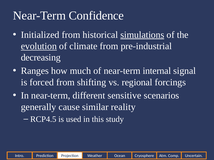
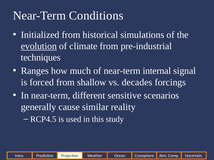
Confidence: Confidence -> Conditions
simulations underline: present -> none
decreasing: decreasing -> techniques
shifting: shifting -> shallow
regional: regional -> decades
